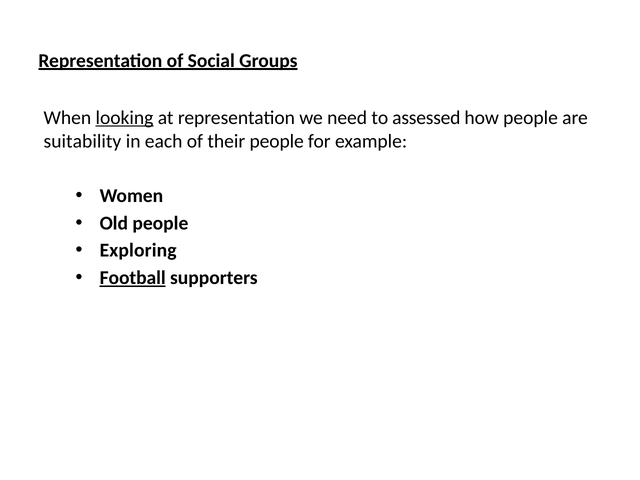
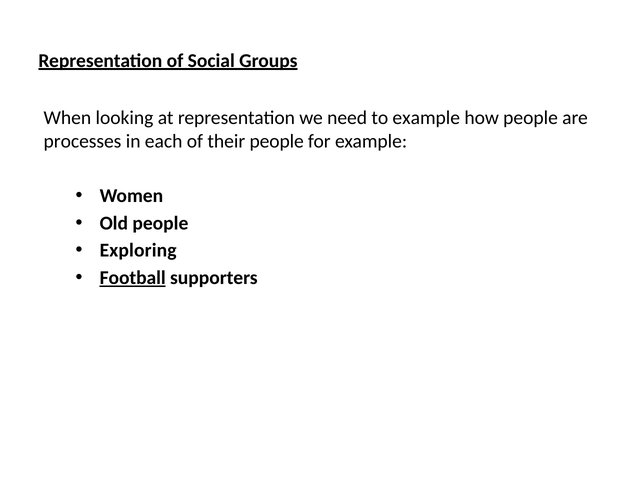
looking underline: present -> none
to assessed: assessed -> example
suitability: suitability -> processes
